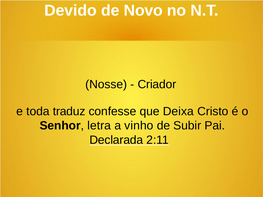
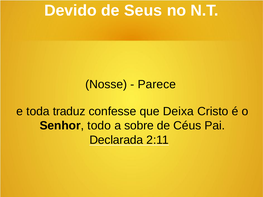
Novo: Novo -> Seus
Criador: Criador -> Parece
letra: letra -> todo
vinho: vinho -> sobre
Subir: Subir -> Céus
